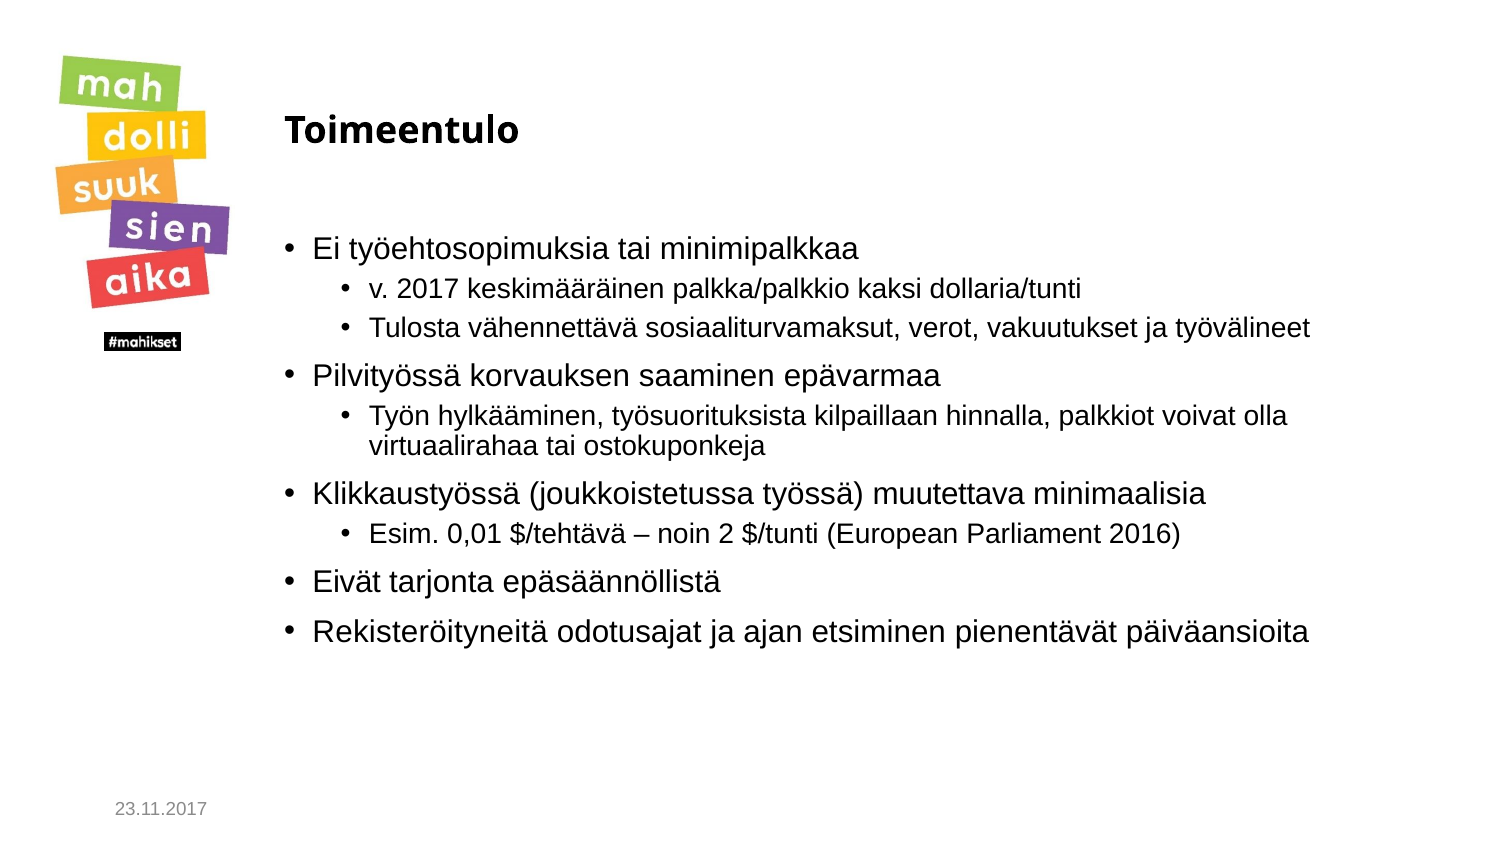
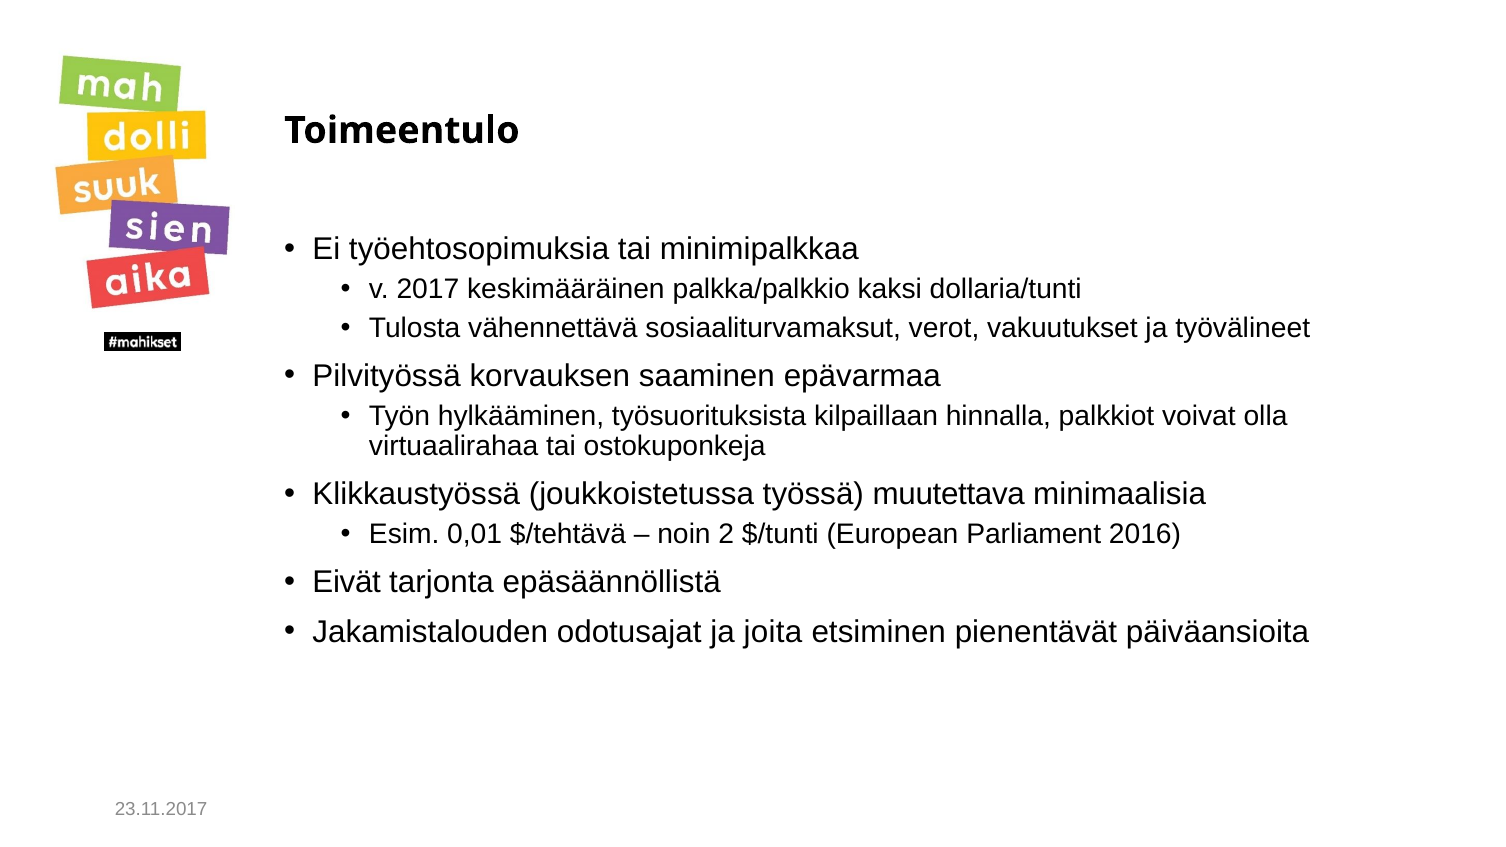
Rekisteröityneitä: Rekisteröityneitä -> Jakamistalouden
ajan: ajan -> joita
